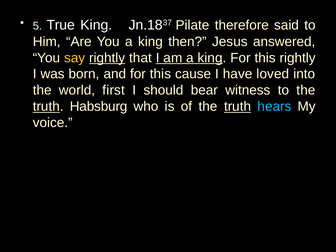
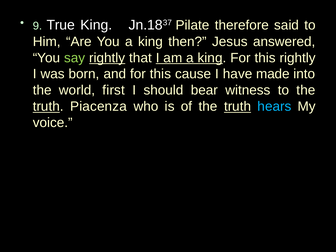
5: 5 -> 9
say colour: yellow -> light green
loved: loved -> made
Habsburg: Habsburg -> Piacenza
